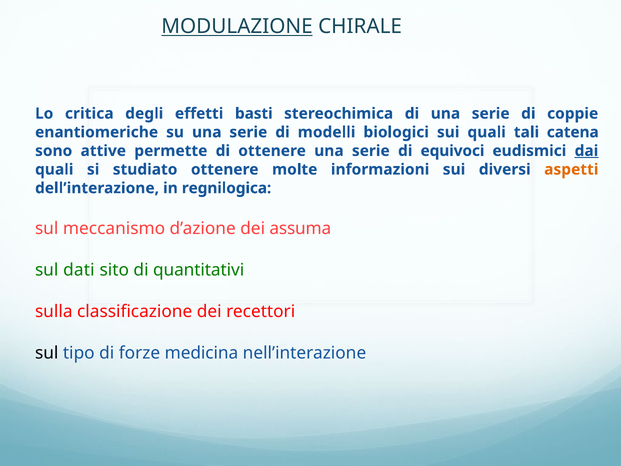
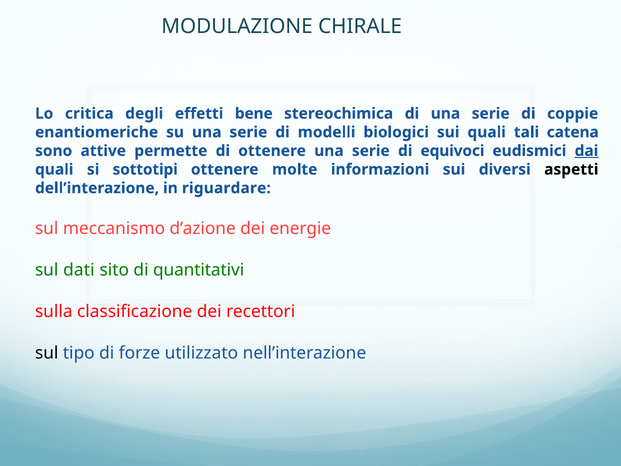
MODULAZIONE underline: present -> none
basti: basti -> bene
studiato: studiato -> sottotipi
aspetti colour: orange -> black
regnilogica: regnilogica -> riguardare
assuma: assuma -> energie
medicina: medicina -> utilizzato
